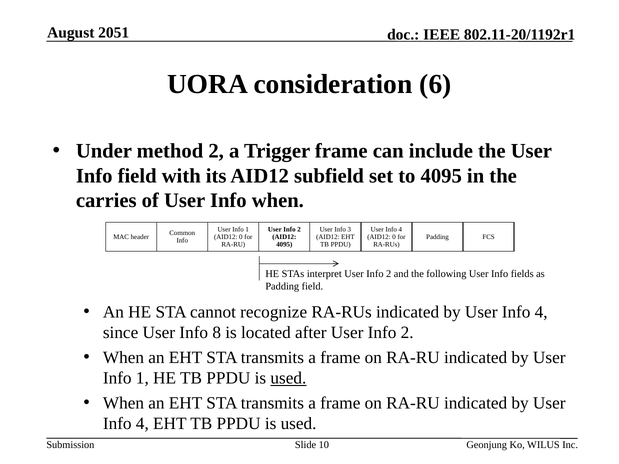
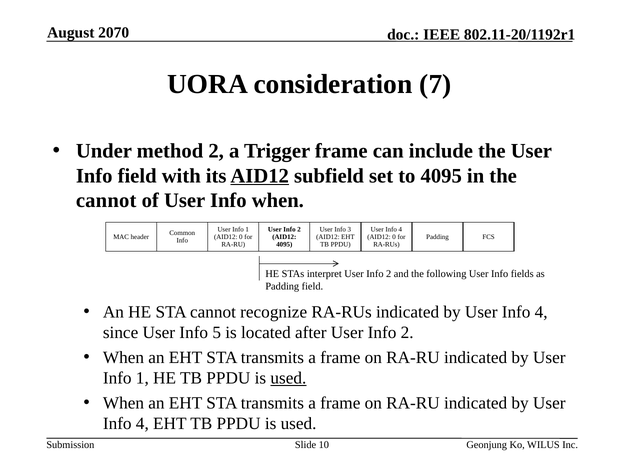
2051: 2051 -> 2070
6: 6 -> 7
AID12 at (260, 176) underline: none -> present
carries at (106, 201): carries -> cannot
8: 8 -> 5
